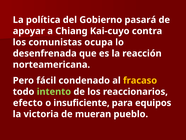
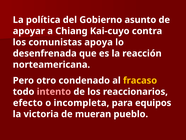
pasará: pasará -> asunto
ocupa: ocupa -> apoya
fácil: fácil -> otro
intento colour: light green -> pink
insuficiente: insuficiente -> incompleta
